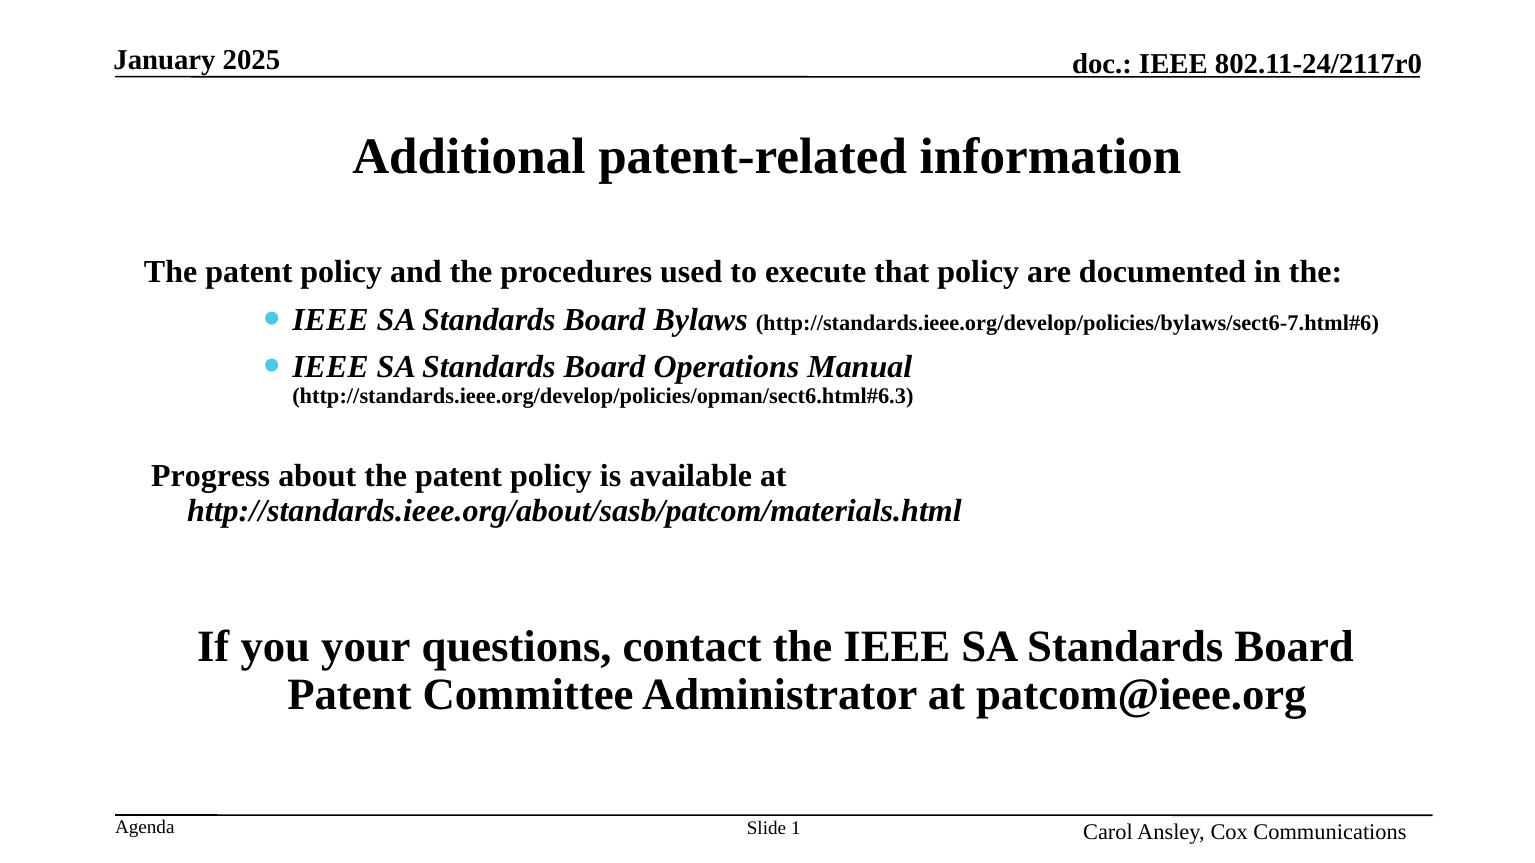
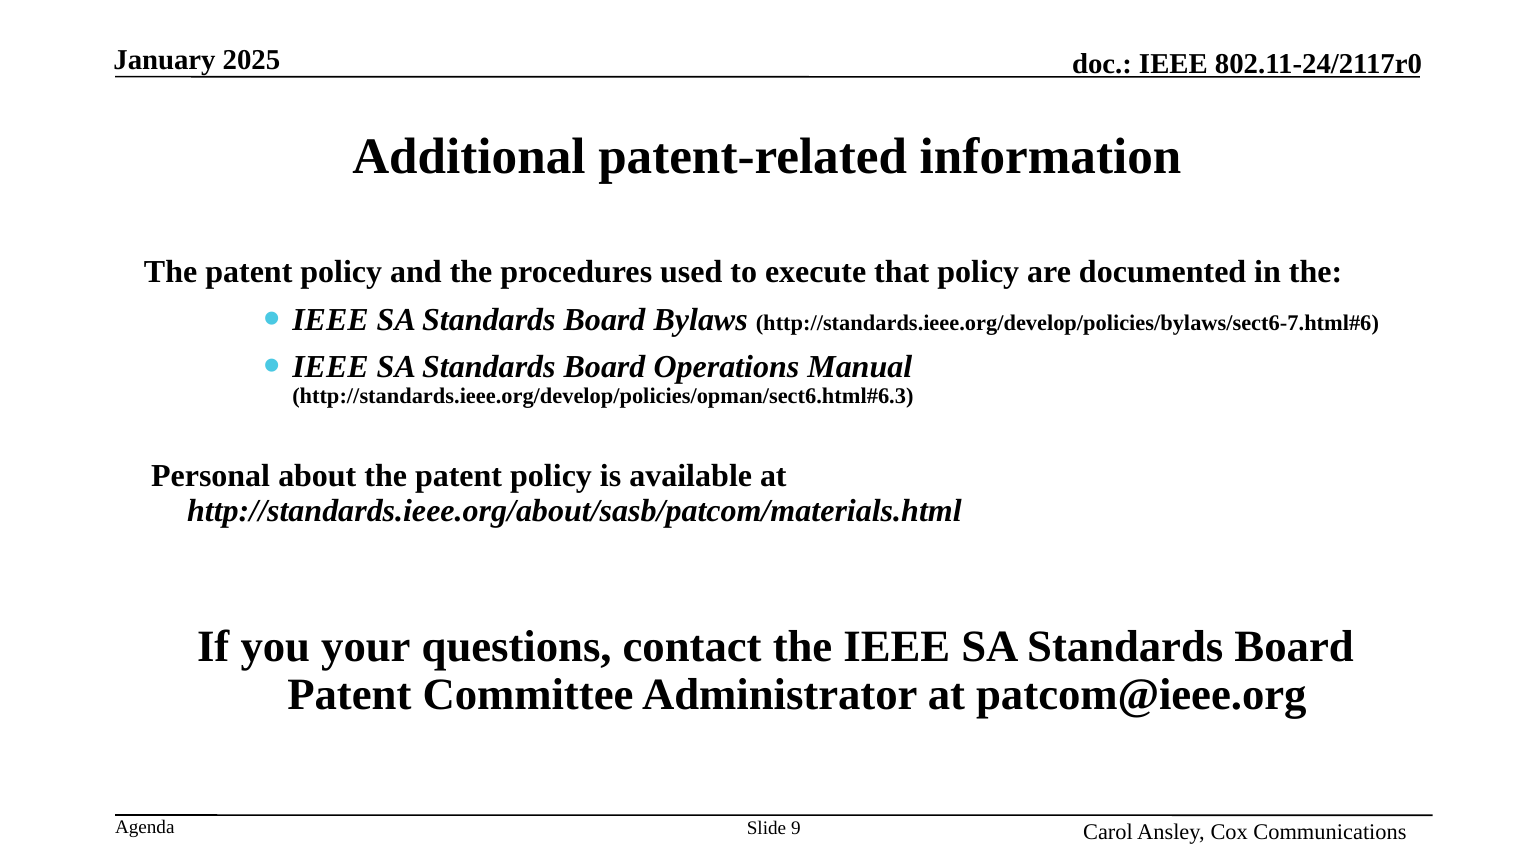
Progress: Progress -> Personal
1: 1 -> 9
